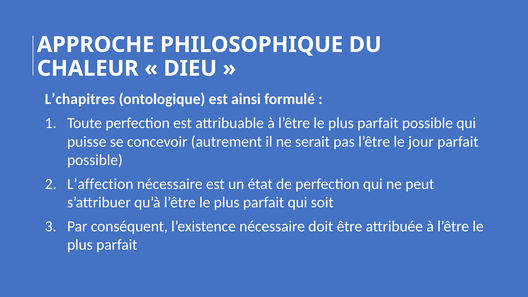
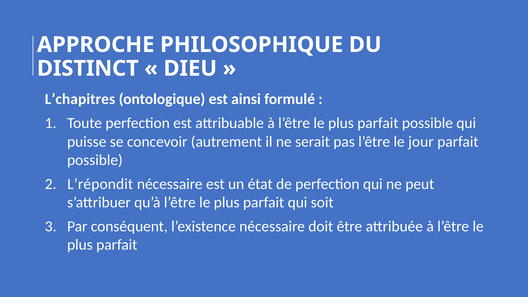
CHALEUR: CHALEUR -> DISTINCT
L’affection: L’affection -> L’répondit
